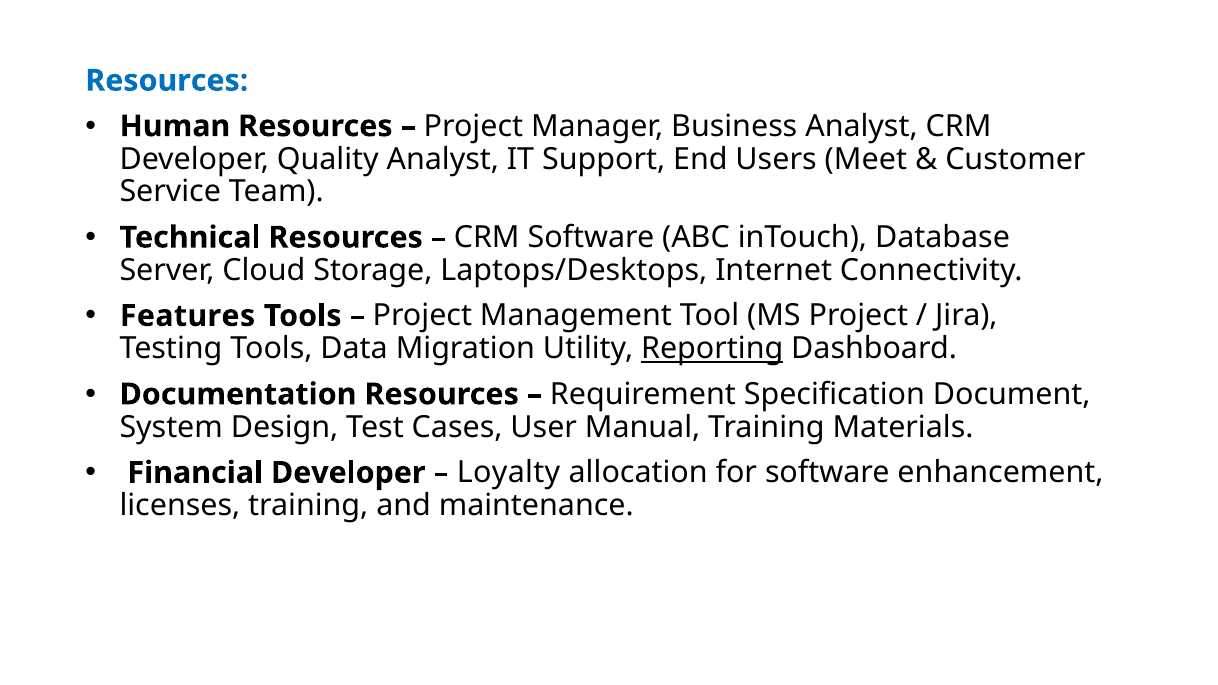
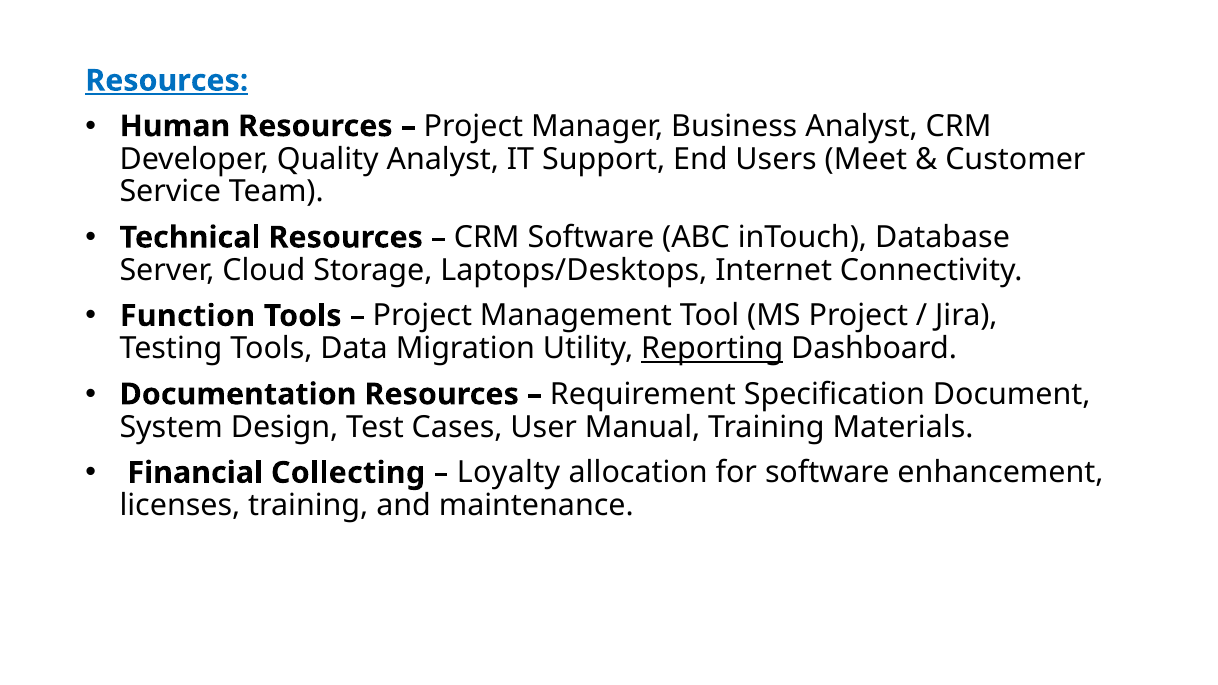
Resources at (167, 81) underline: none -> present
Features: Features -> Function
Financial Developer: Developer -> Collecting
